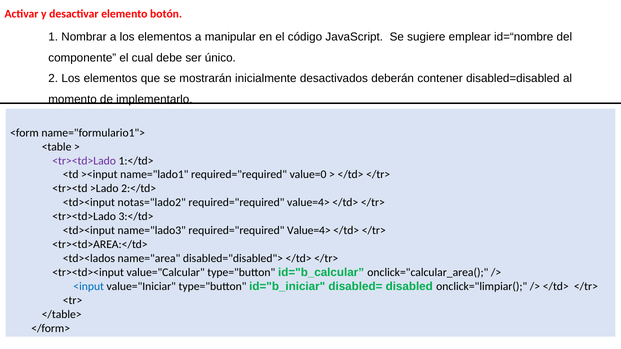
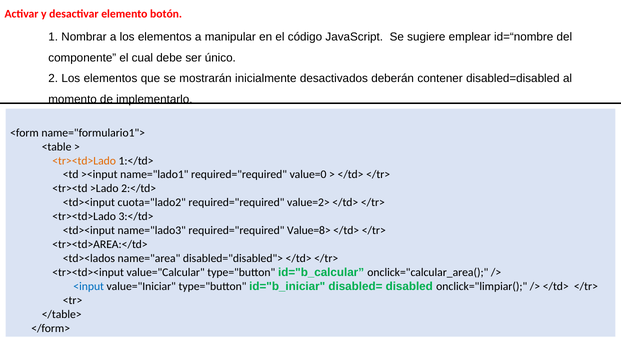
<tr><td>Lado at (84, 161) colour: purple -> orange
notas="lado2: notas="lado2 -> cuota="lado2
value=4> at (308, 203): value=4> -> value=2>
name="lado3 required="required Value=4>: Value=4> -> Value=8>
